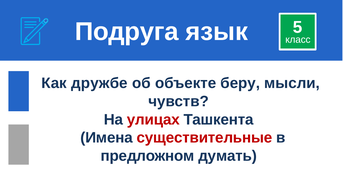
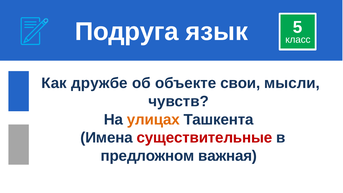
беру: беру -> свои
улицах colour: red -> orange
думать: думать -> важная
